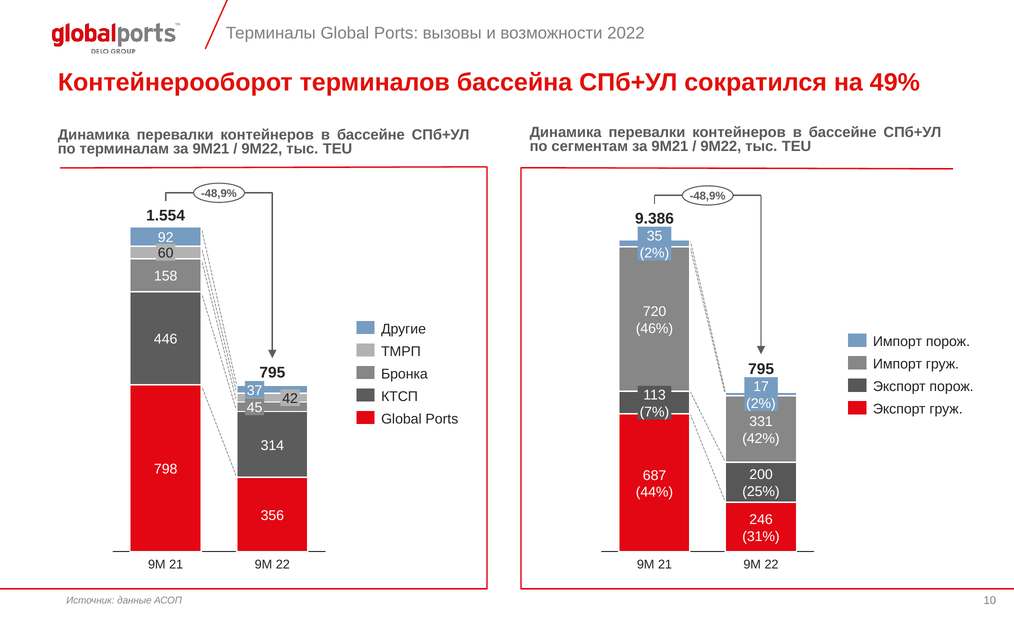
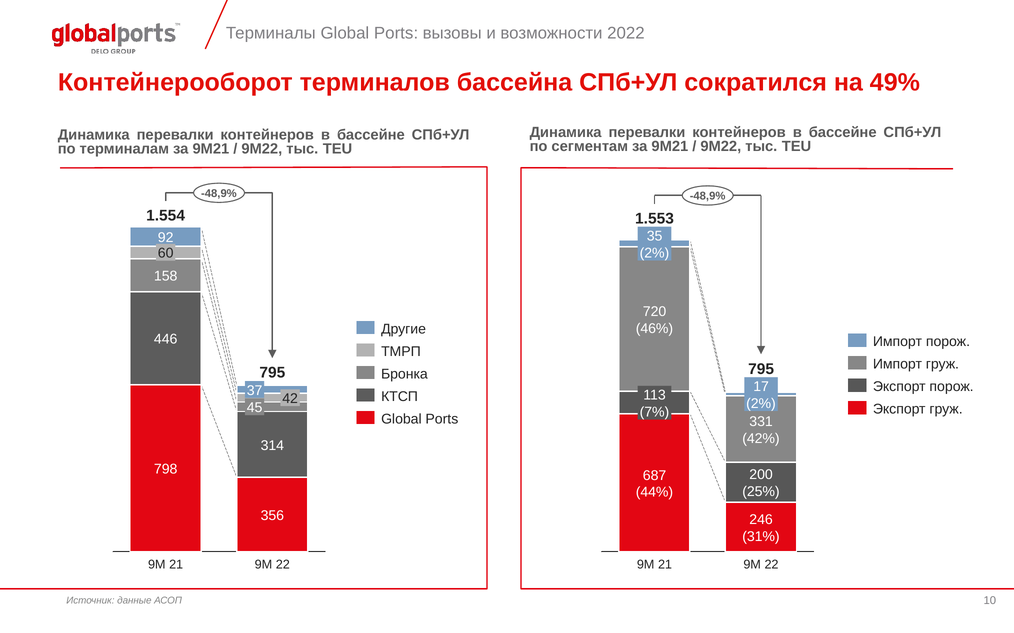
9.386: 9.386 -> 1.553
